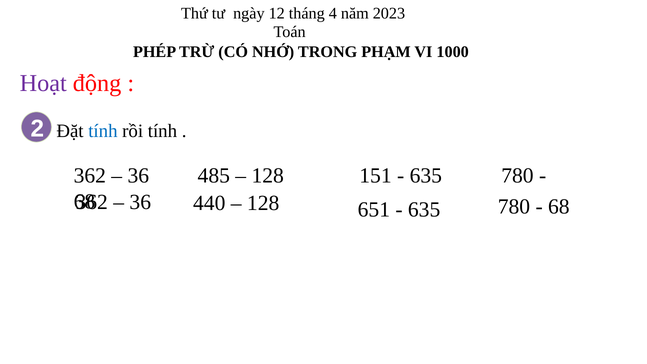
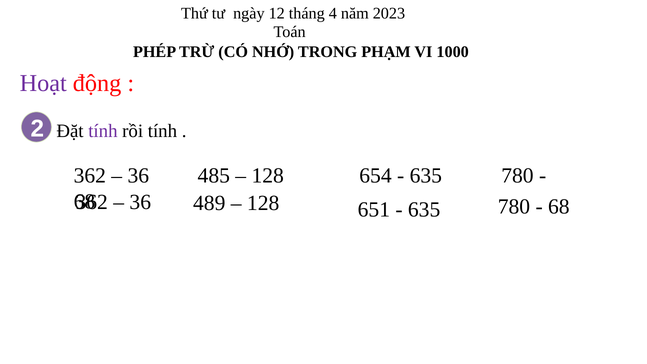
tính at (103, 131) colour: blue -> purple
151: 151 -> 654
440: 440 -> 489
